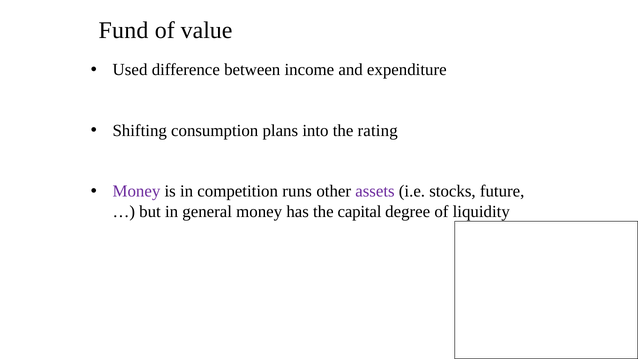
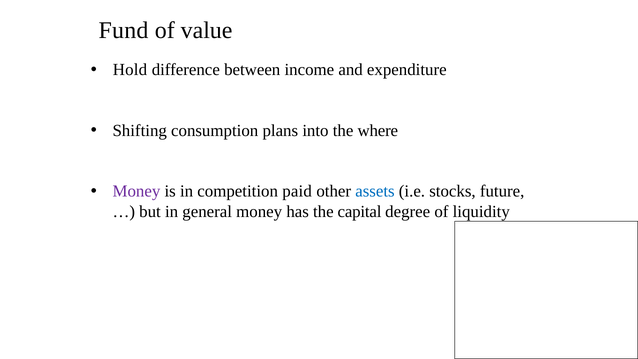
Used: Used -> Hold
rating: rating -> where
runs: runs -> paid
assets colour: purple -> blue
